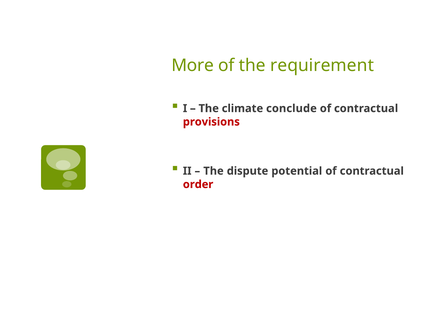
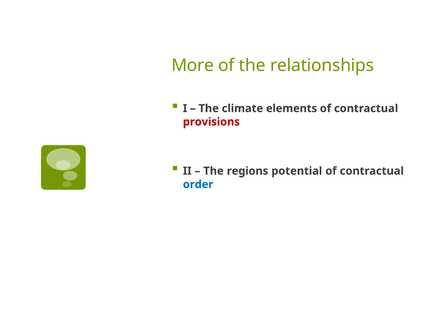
requirement: requirement -> relationships
conclude: conclude -> elements
dispute: dispute -> regions
order colour: red -> blue
